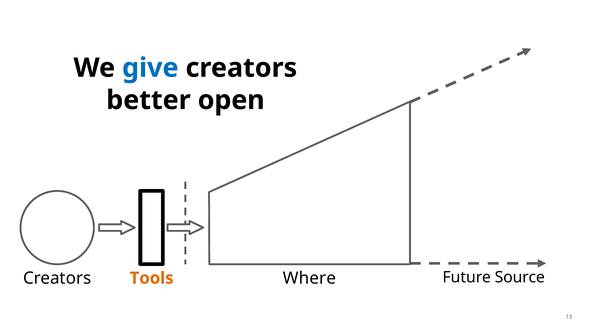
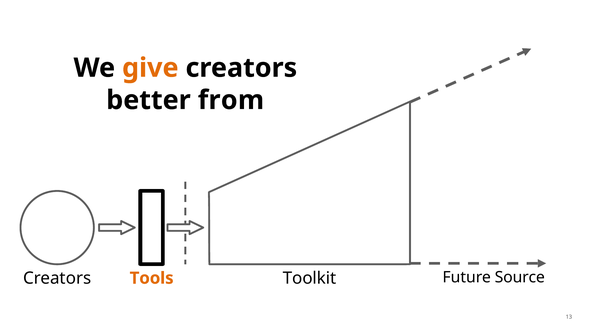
give colour: blue -> orange
open: open -> from
Where: Where -> Toolkit
